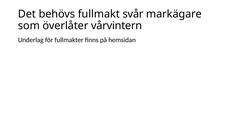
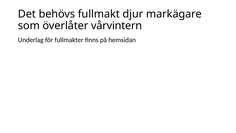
svår: svår -> djur
